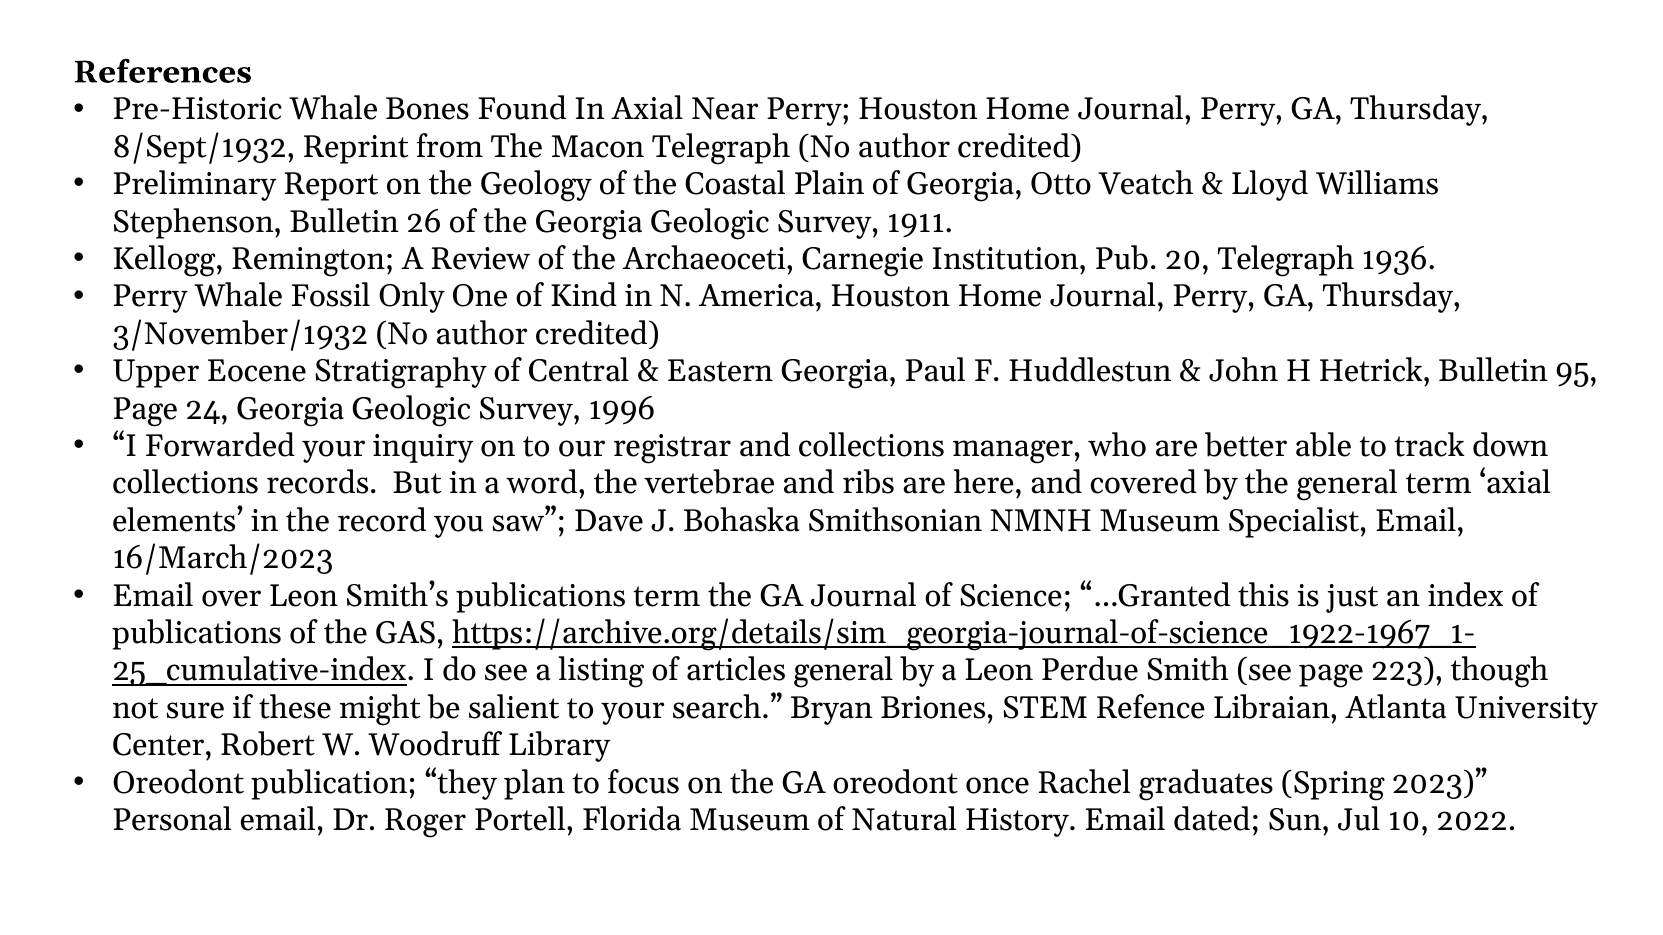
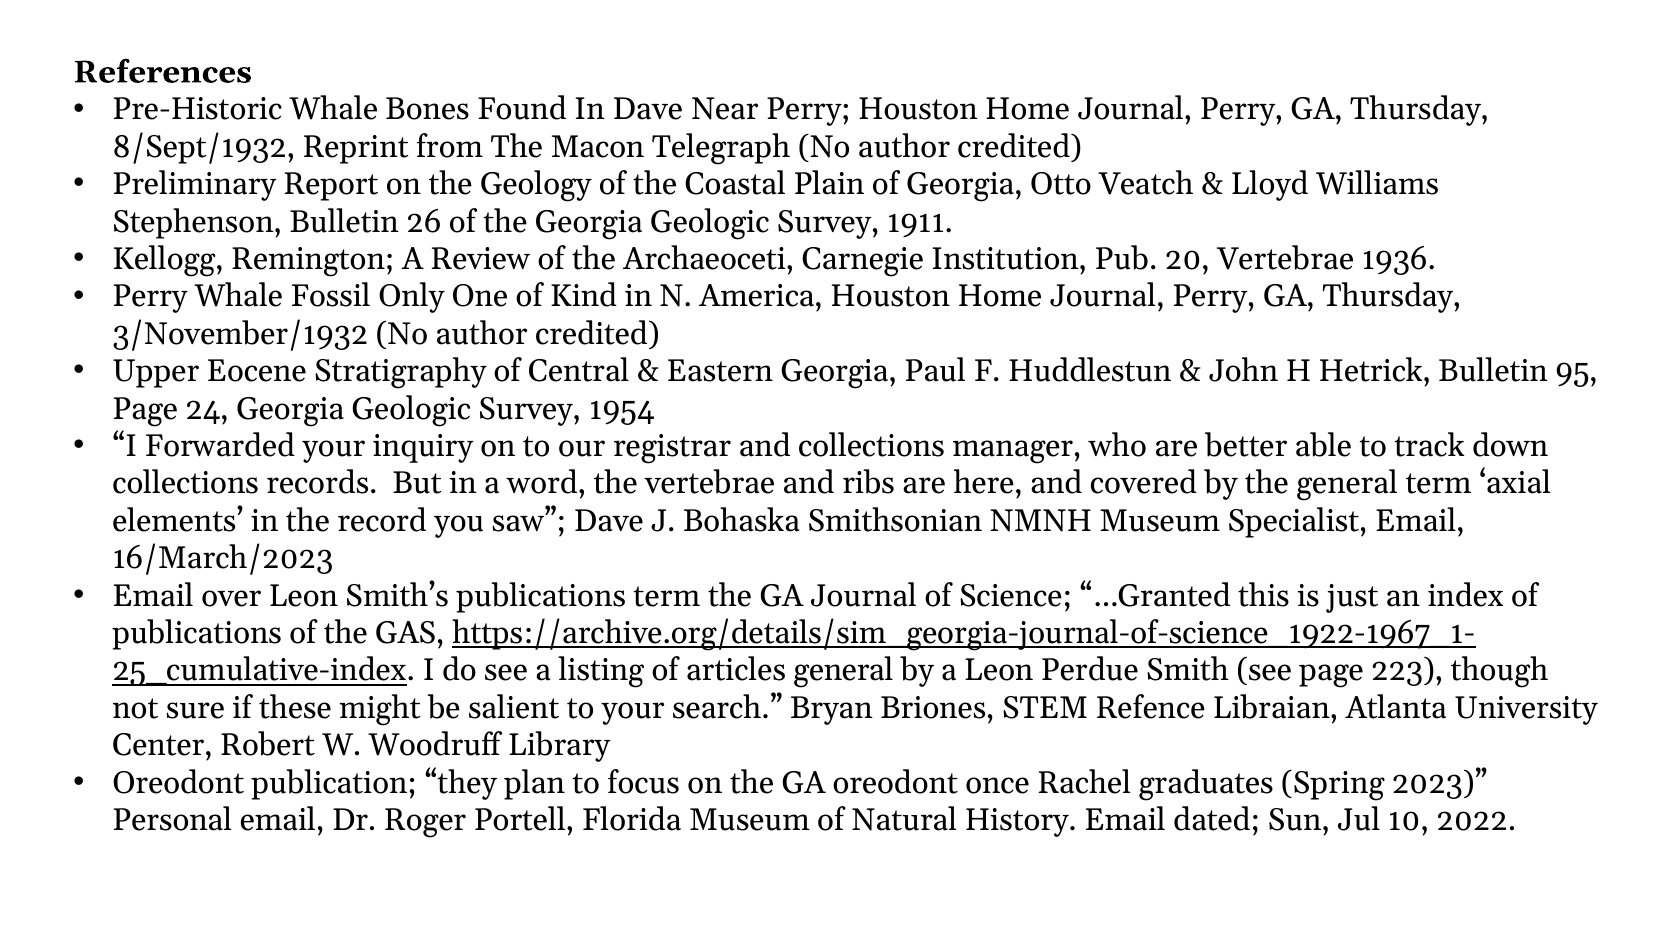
In Axial: Axial -> Dave
20 Telegraph: Telegraph -> Vertebrae
1996: 1996 -> 1954
